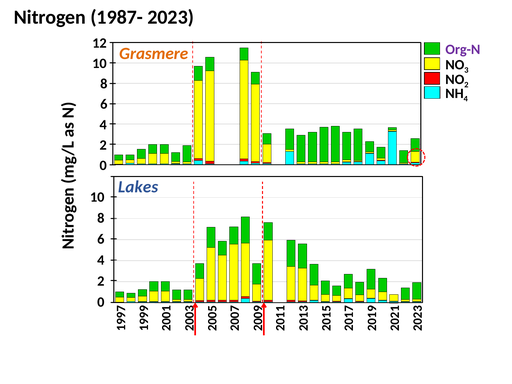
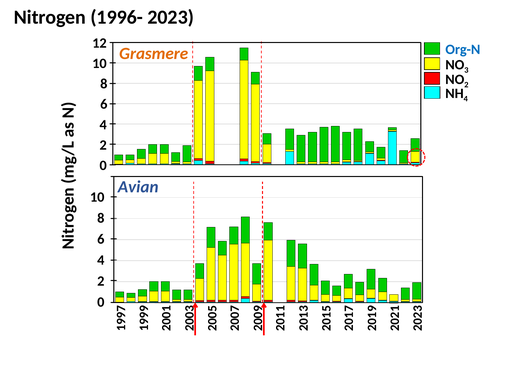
1987-: 1987- -> 1996-
Org-N colour: purple -> blue
Lakes: Lakes -> Avian
